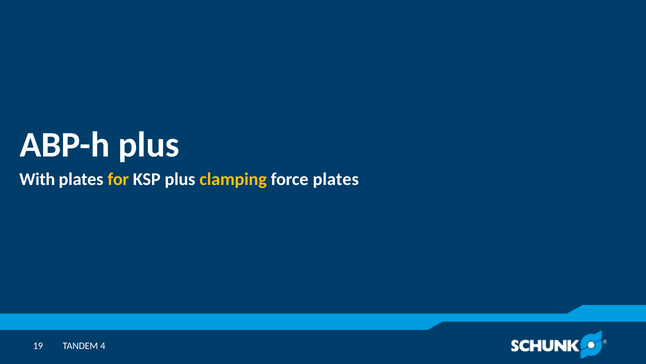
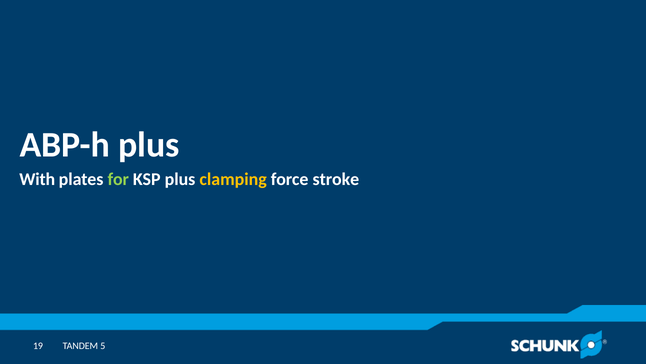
for colour: yellow -> light green
force plates: plates -> stroke
4: 4 -> 5
